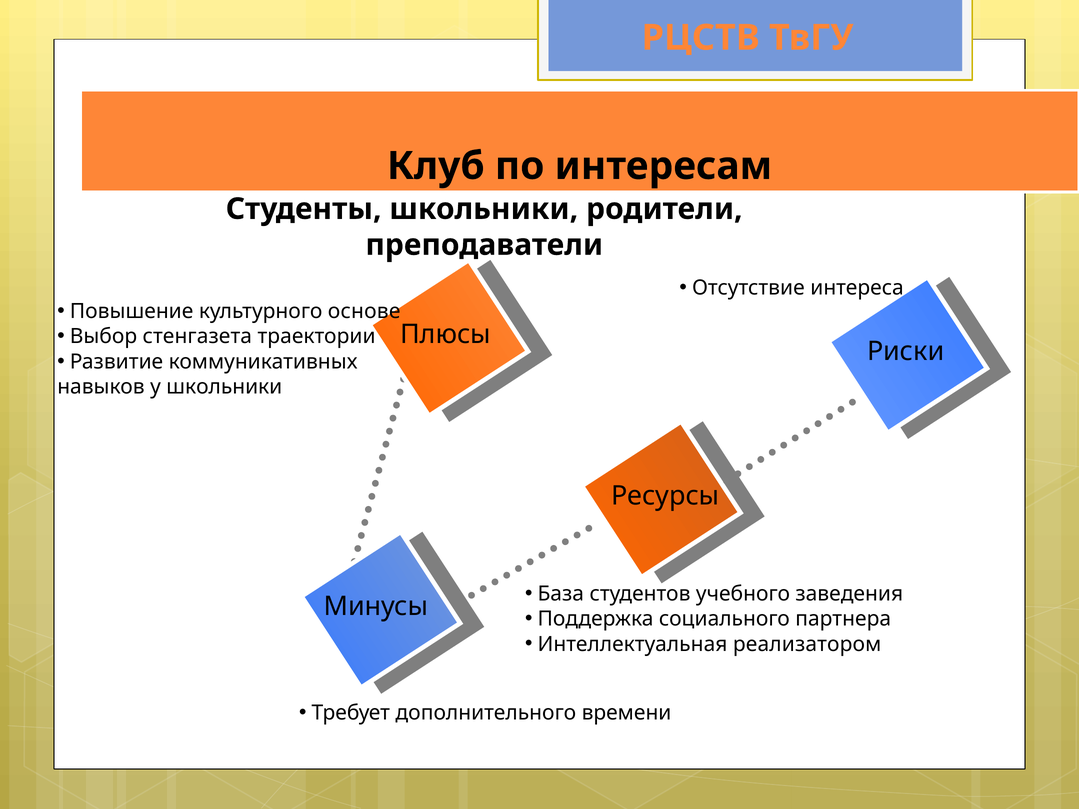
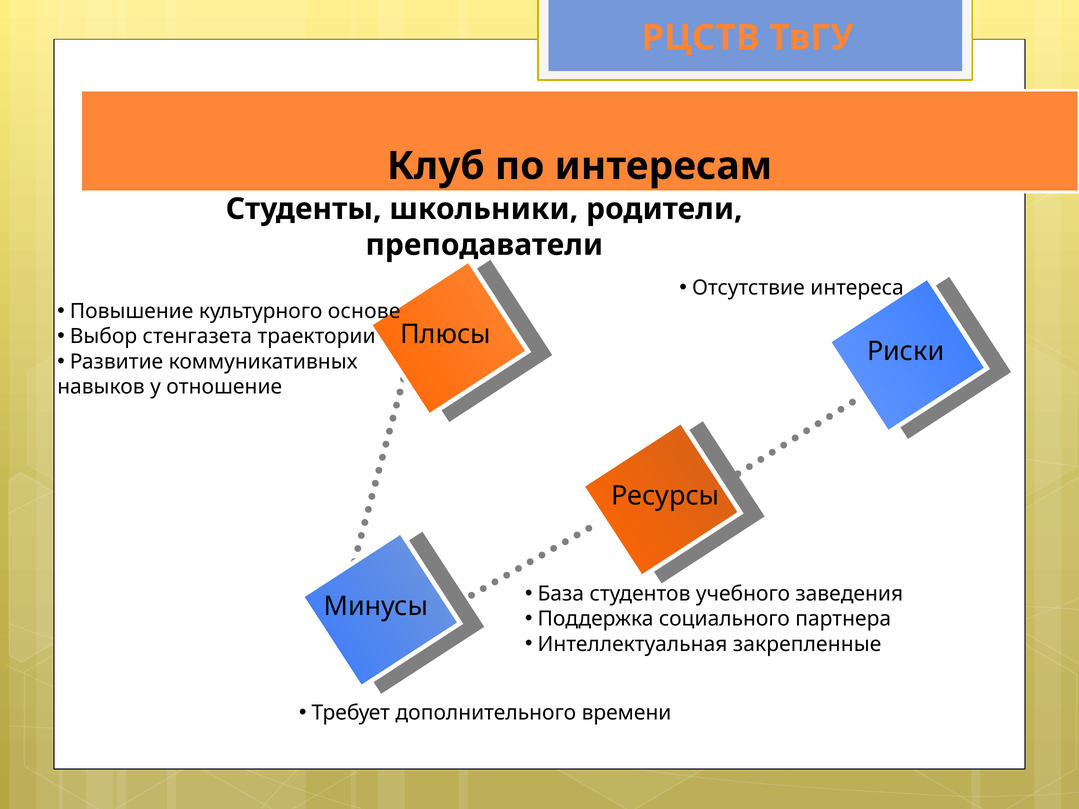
у школьники: школьники -> отношение
реализатором: реализатором -> закрепленные
